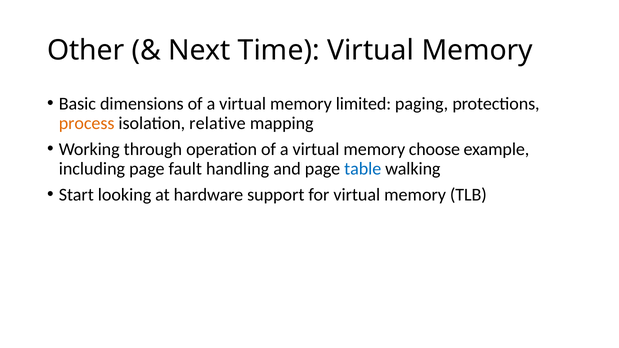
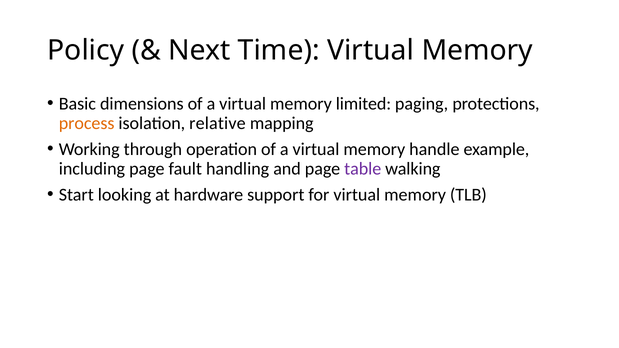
Other: Other -> Policy
choose: choose -> handle
table colour: blue -> purple
